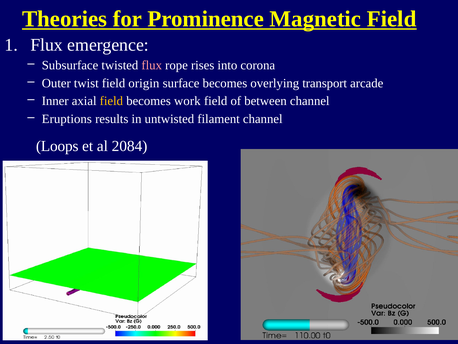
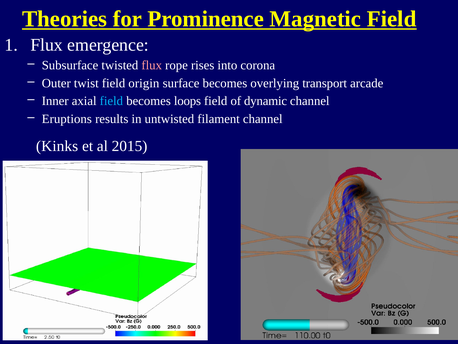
field at (111, 101) colour: yellow -> light blue
work: work -> loops
between: between -> dynamic
Loops: Loops -> Kinks
2084: 2084 -> 2015
